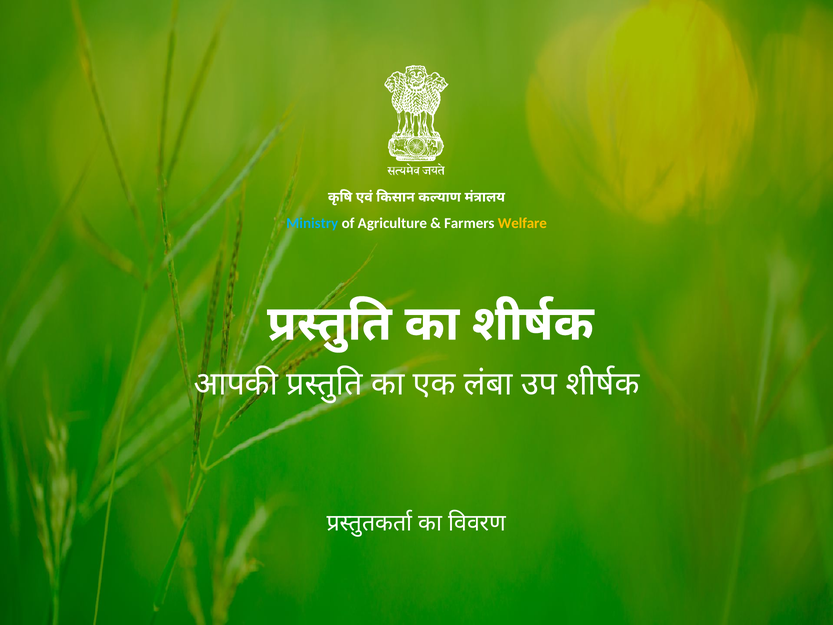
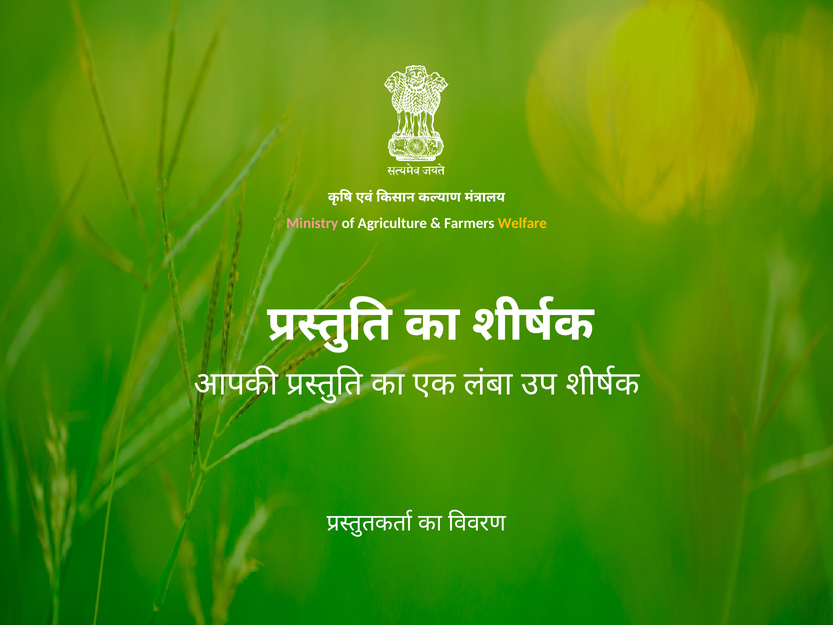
Ministry colour: light blue -> pink
